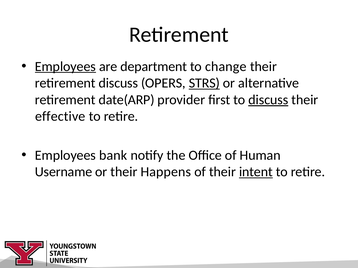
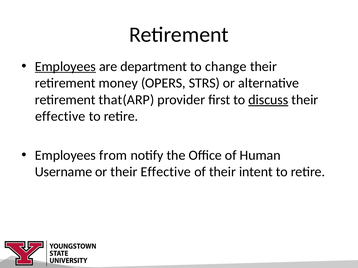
retirement discuss: discuss -> money
STRS underline: present -> none
date(ARP: date(ARP -> that(ARP
bank: bank -> from
or their Happens: Happens -> Effective
intent underline: present -> none
